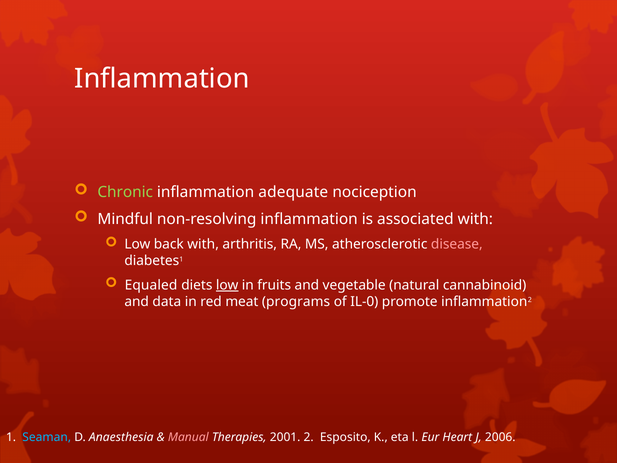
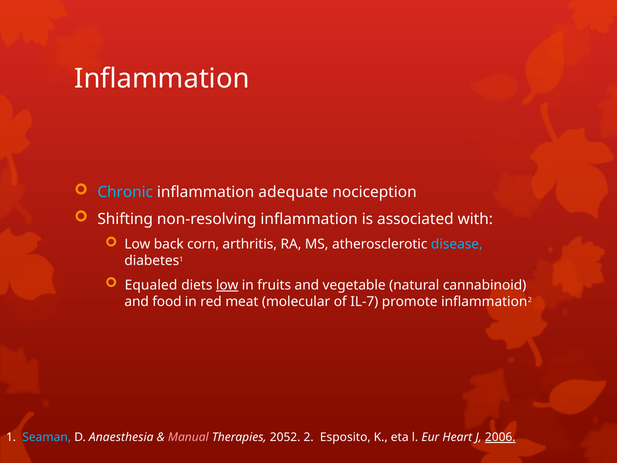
Chronic colour: light green -> light blue
Mindful: Mindful -> Shifting
back with: with -> corn
disease colour: pink -> light blue
data: data -> food
programs: programs -> molecular
IL-0: IL-0 -> IL-7
2001: 2001 -> 2052
2006 underline: none -> present
